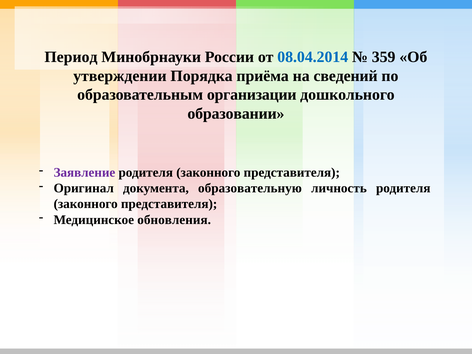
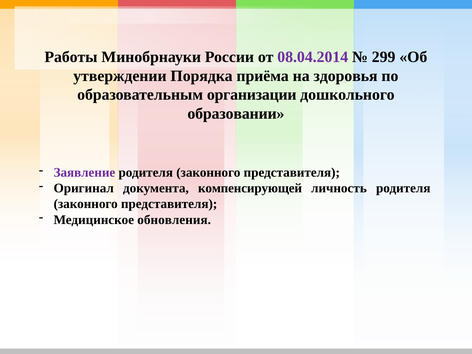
Период: Период -> Работы
08.04.2014 colour: blue -> purple
359: 359 -> 299
сведений: сведений -> здоровья
образовательную: образовательную -> компенсирующей
